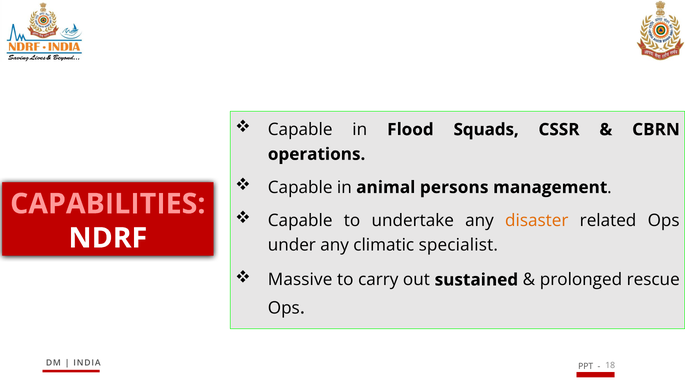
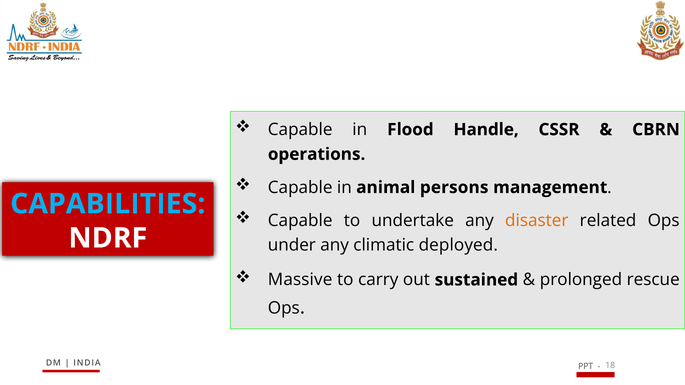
Squads: Squads -> Handle
CAPABILITIES colour: pink -> light blue
specialist: specialist -> deployed
